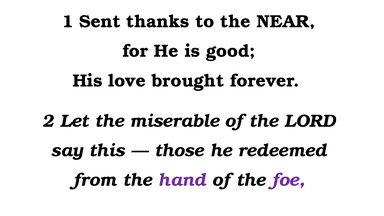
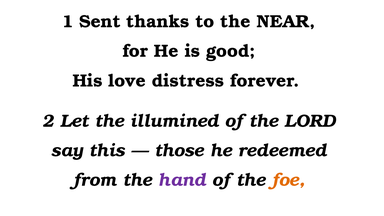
brought: brought -> distress
miserable: miserable -> illumined
foe colour: purple -> orange
